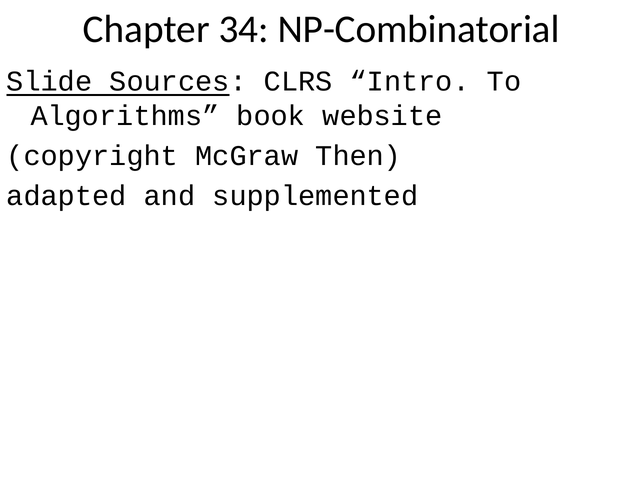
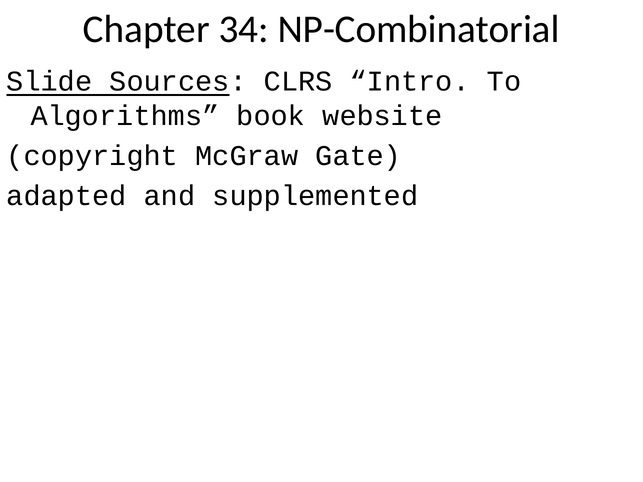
Then: Then -> Gate
